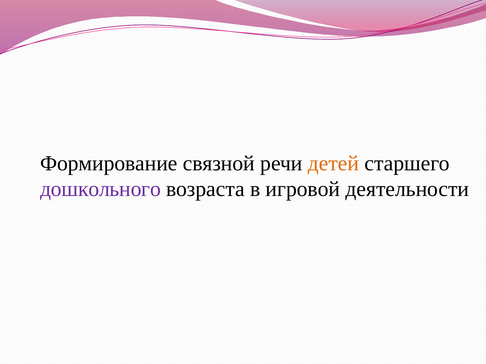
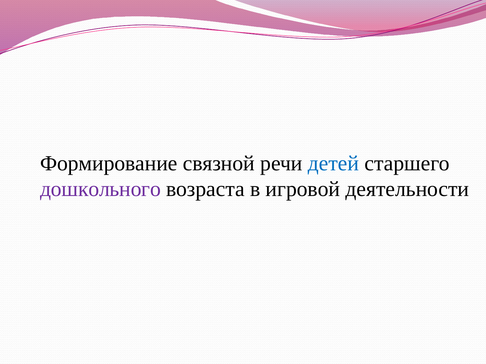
детей colour: orange -> blue
